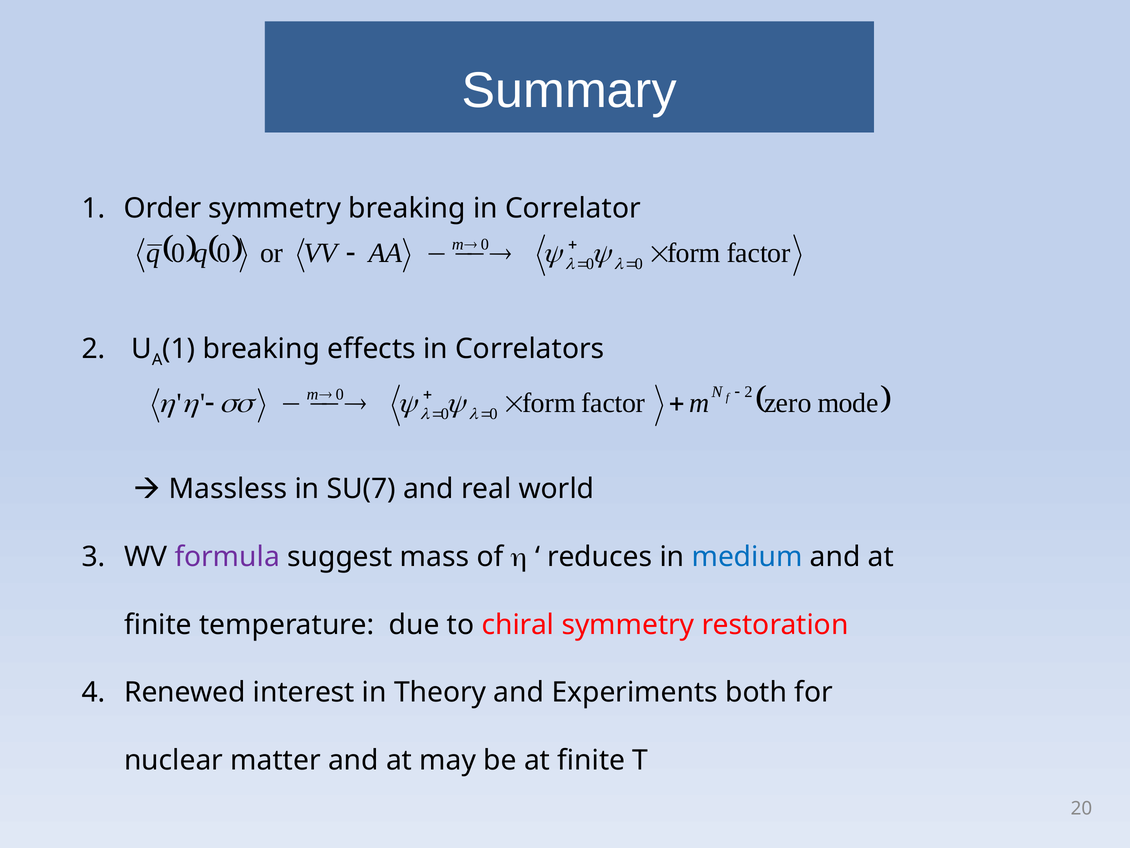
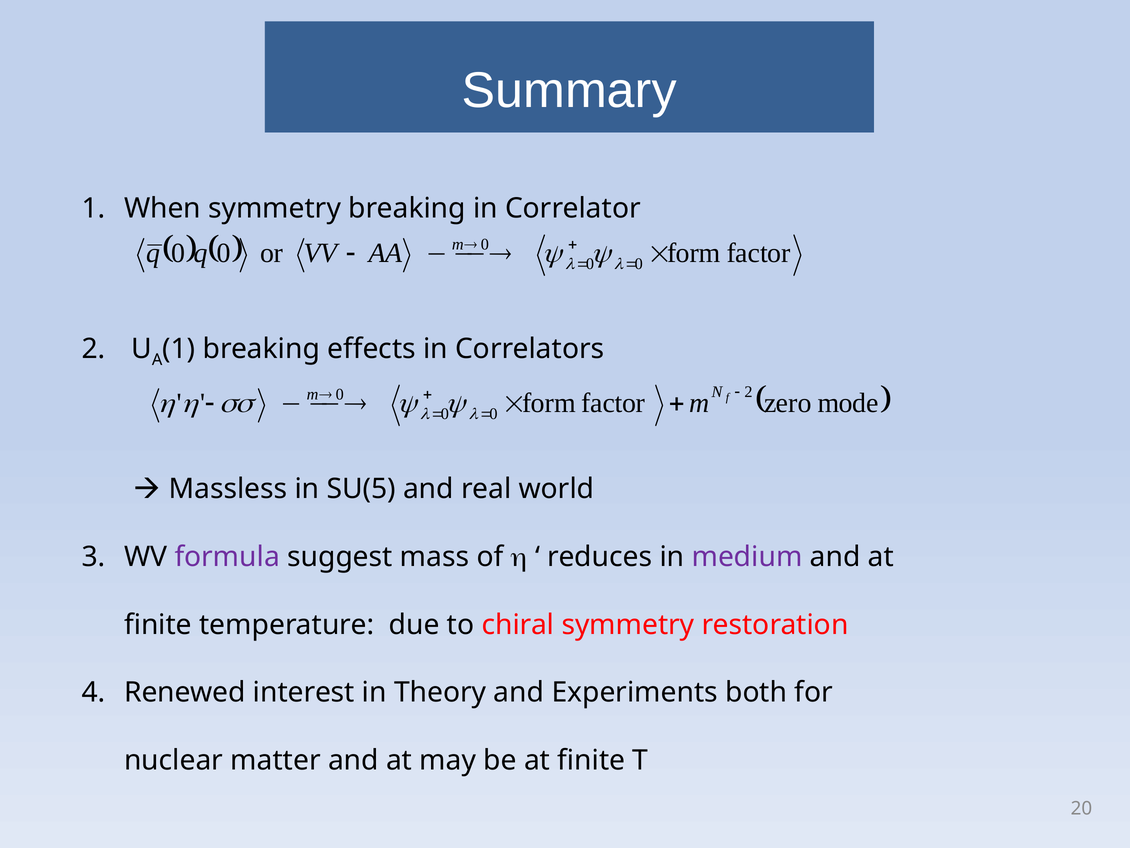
Order: Order -> When
SU(7: SU(7 -> SU(5
medium colour: blue -> purple
